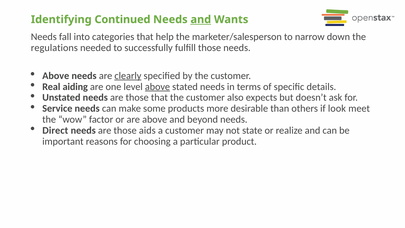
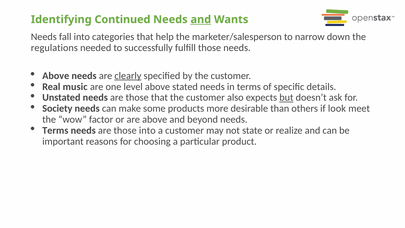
aiding: aiding -> music
above at (157, 87) underline: present -> none
but underline: none -> present
Service: Service -> Society
Direct at (55, 130): Direct -> Terms
those aids: aids -> into
